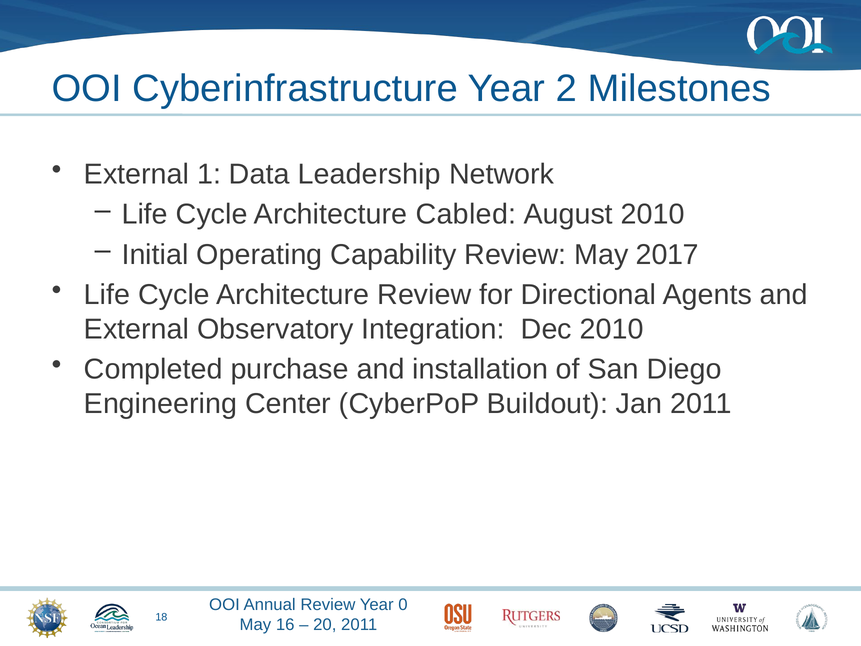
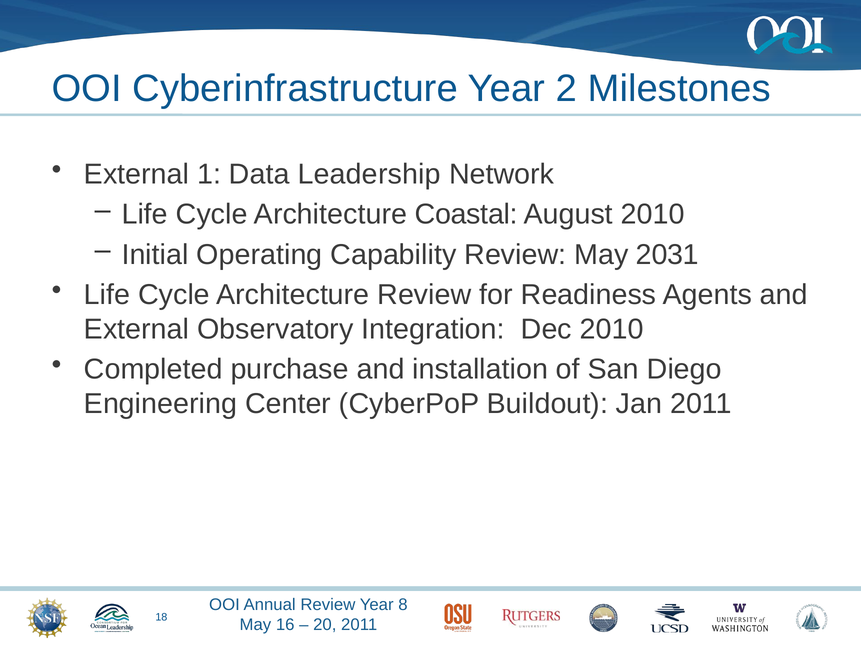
Cabled: Cabled -> Coastal
2017: 2017 -> 2031
Directional: Directional -> Readiness
0: 0 -> 8
